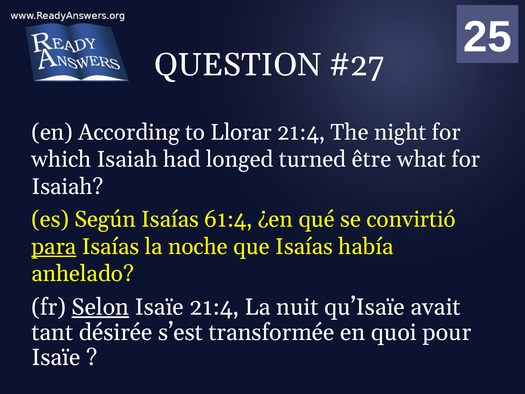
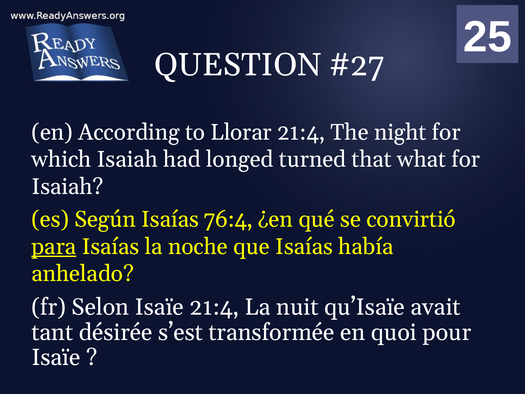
être: être -> that
61:4: 61:4 -> 76:4
Selon underline: present -> none
